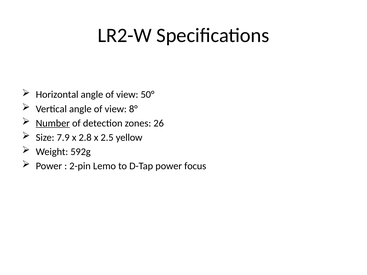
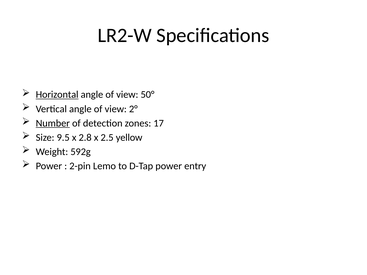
Horizontal underline: none -> present
8°: 8° -> 2°
26: 26 -> 17
7.9: 7.9 -> 9.5
focus: focus -> entry
